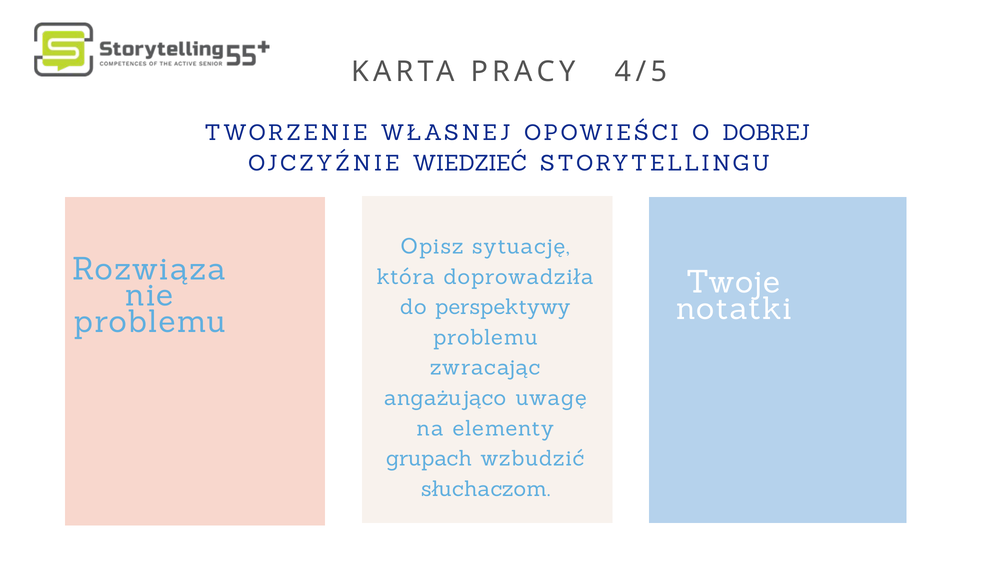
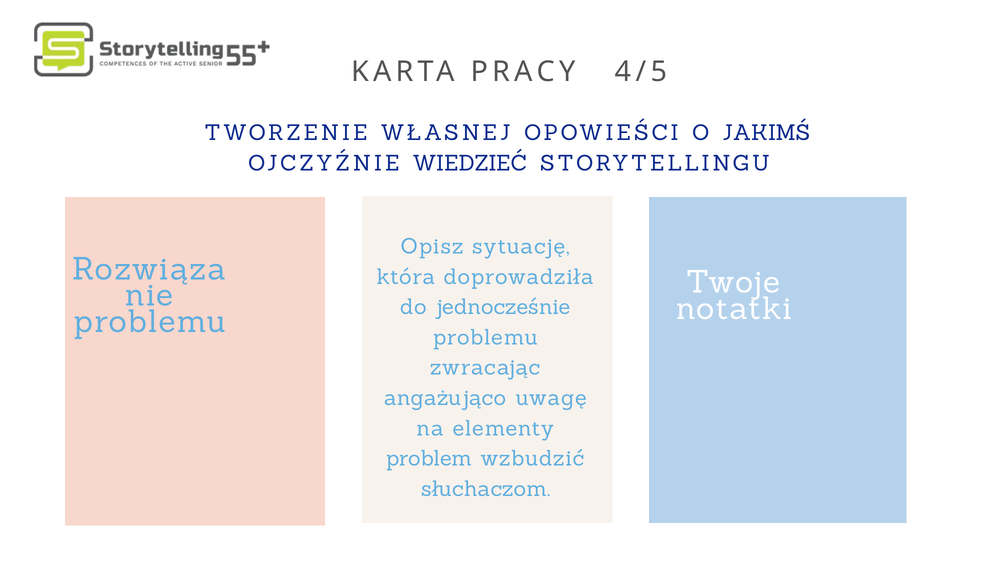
DOBREJ: DOBREJ -> JAKIMŚ
perspektywy: perspektywy -> jednocześnie
grupach: grupach -> problem
